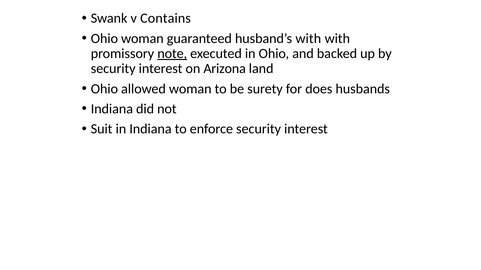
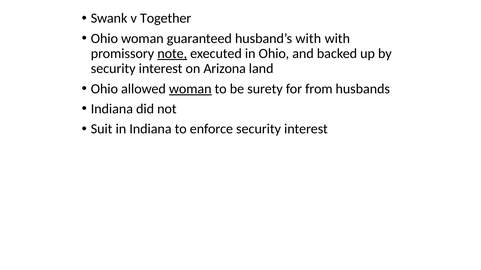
Contains: Contains -> Together
woman at (190, 89) underline: none -> present
does: does -> from
